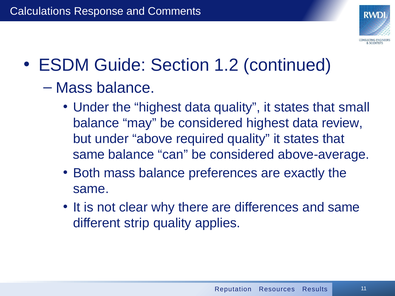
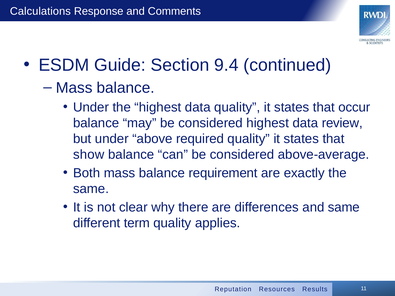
1.2: 1.2 -> 9.4
small: small -> occur
same at (89, 155): same -> show
preferences: preferences -> requirement
strip: strip -> term
